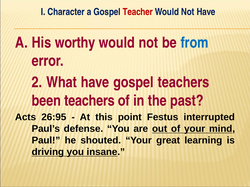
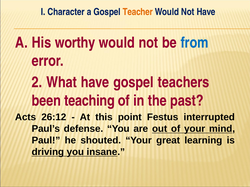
Teacher colour: red -> orange
been teachers: teachers -> teaching
26:95: 26:95 -> 26:12
